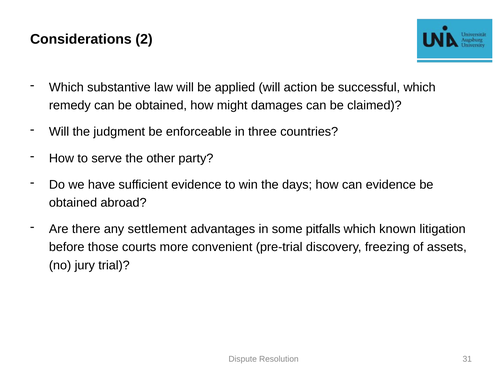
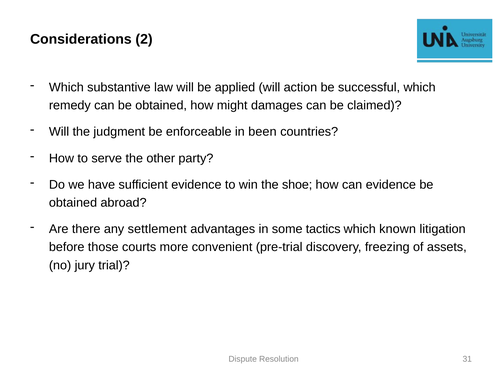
three: three -> been
days: days -> shoe
pitfalls: pitfalls -> tactics
